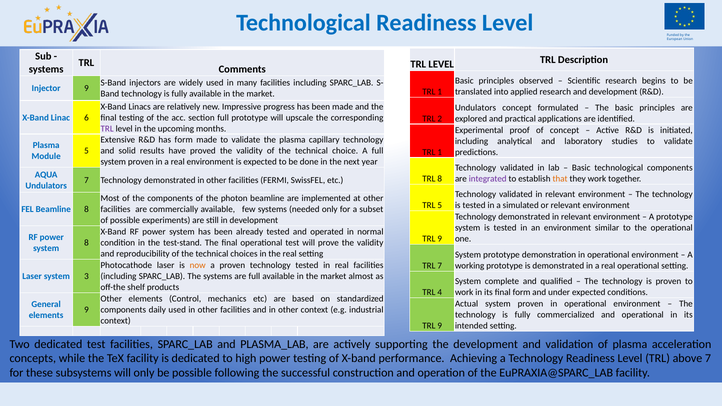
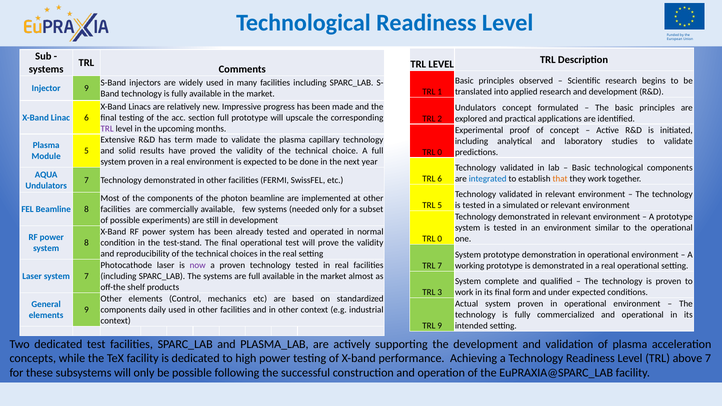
has form: form -> term
1 at (440, 152): 1 -> 0
TRL 8: 8 -> 6
integrated colour: purple -> blue
9 at (440, 239): 9 -> 0
now colour: orange -> purple
system 3: 3 -> 7
4: 4 -> 3
